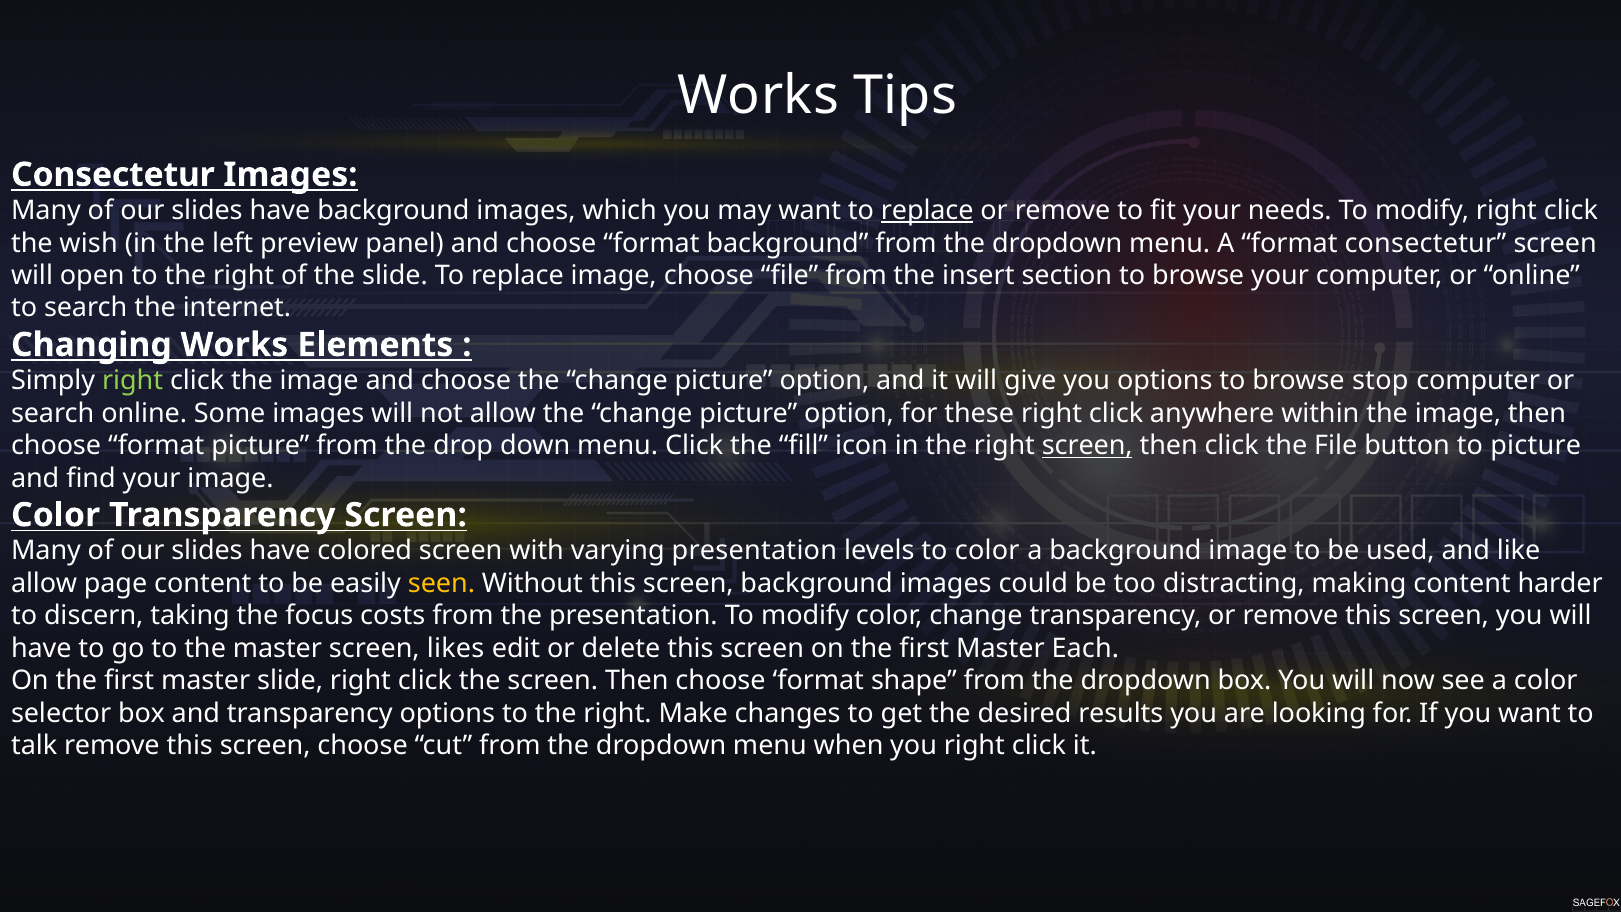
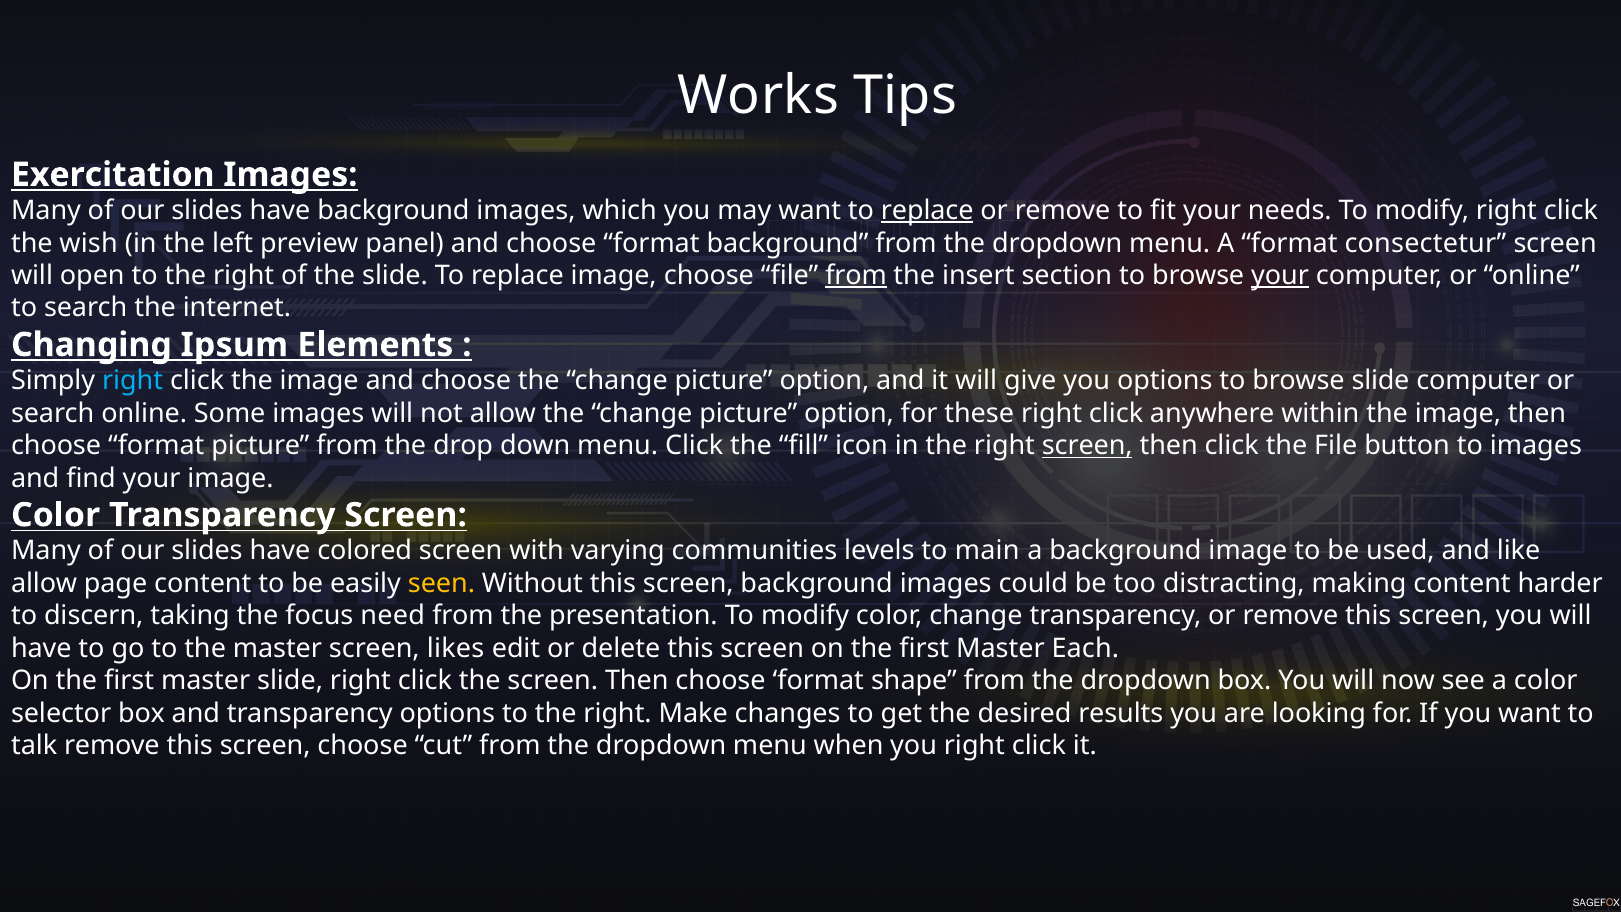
Consectetur at (113, 175): Consectetur -> Exercitation
from at (856, 275) underline: none -> present
your at (1280, 275) underline: none -> present
Changing Works: Works -> Ipsum
right at (133, 381) colour: light green -> light blue
browse stop: stop -> slide
to picture: picture -> images
varying presentation: presentation -> communities
to color: color -> main
costs: costs -> need
